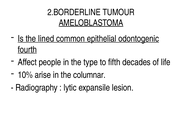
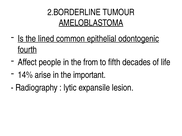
type: type -> from
10%: 10% -> 14%
columnar: columnar -> important
